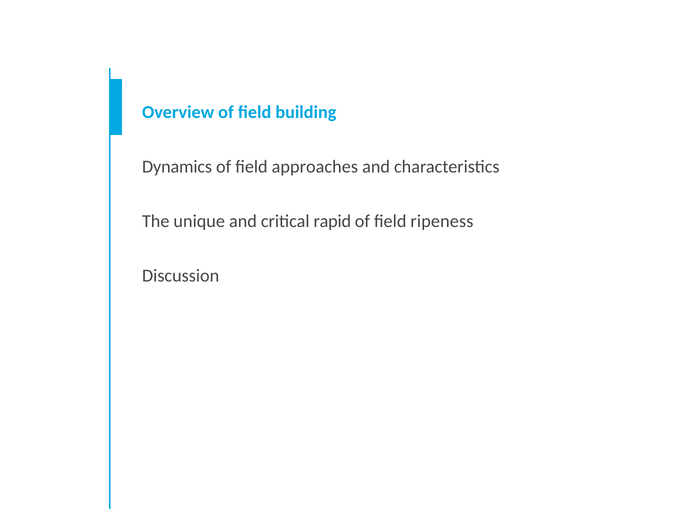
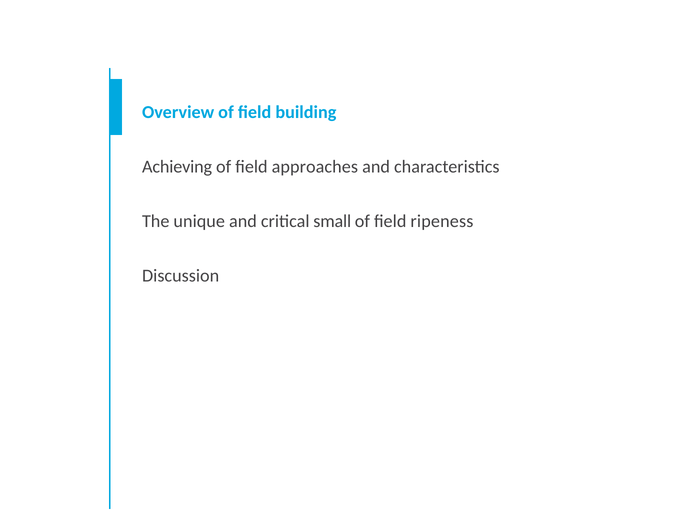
Dynamics: Dynamics -> Achieving
rapid: rapid -> small
